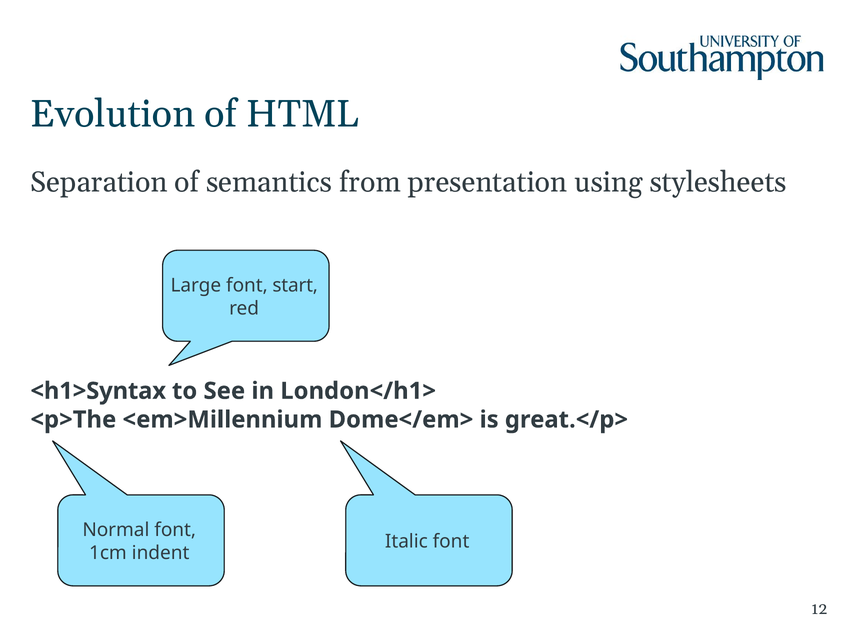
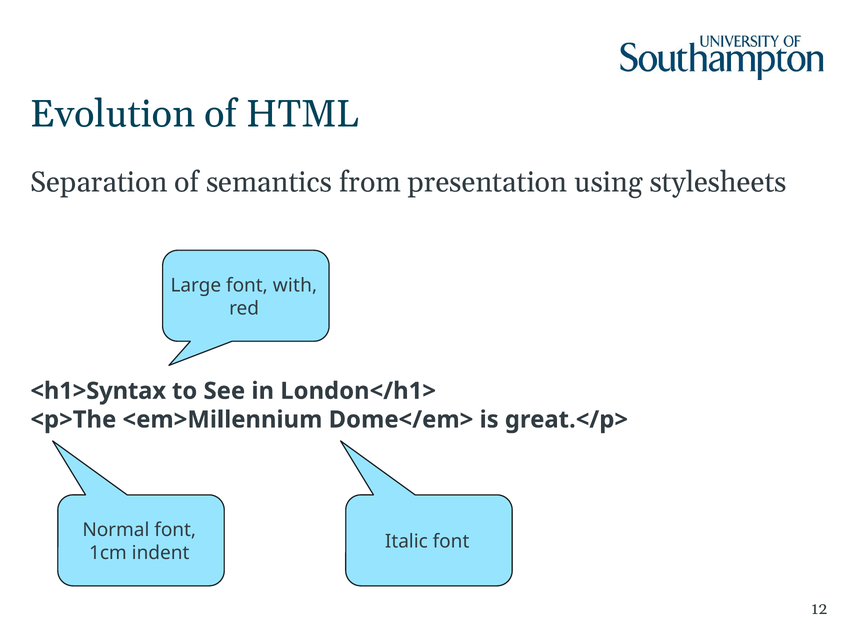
start: start -> with
